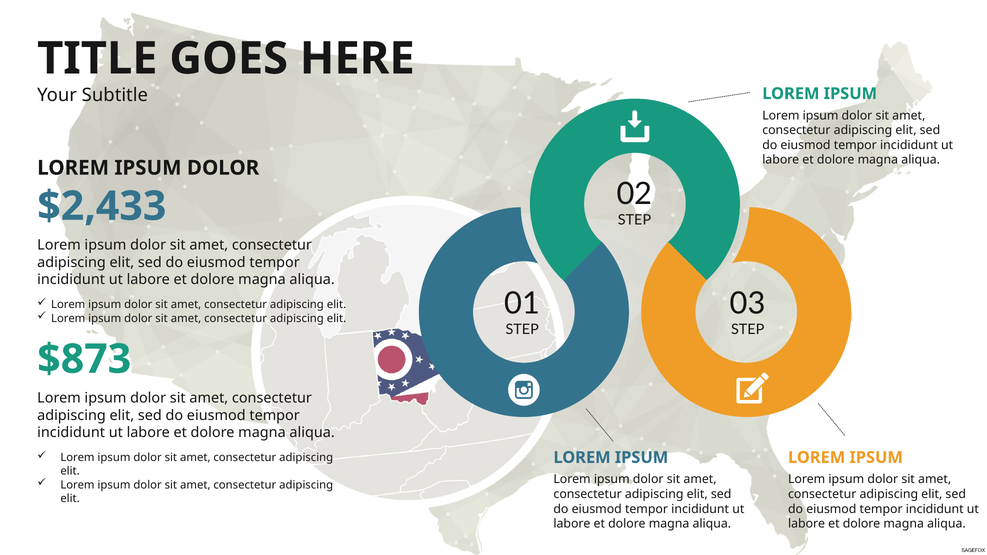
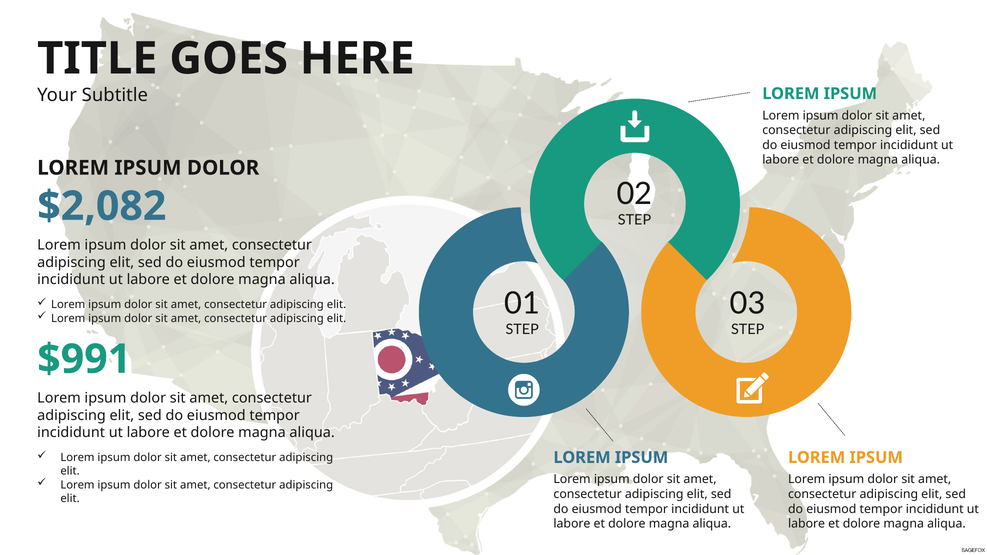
$2,433: $2,433 -> $2,082
$873: $873 -> $991
